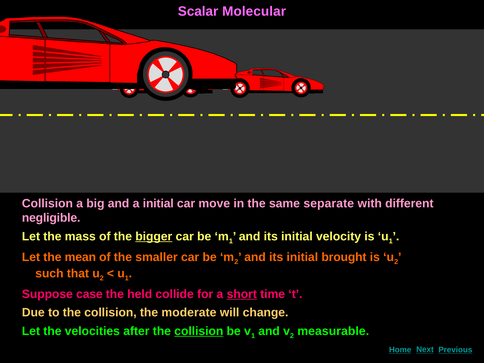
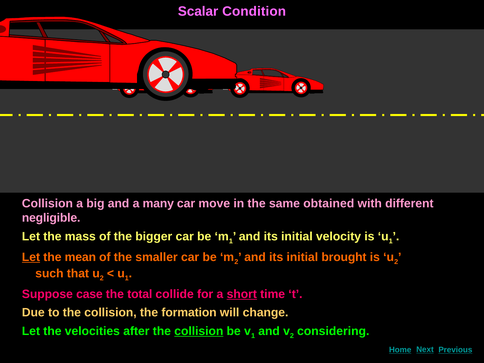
Molecular: Molecular -> Condition
a initial: initial -> many
separate: separate -> obtained
bigger underline: present -> none
Let at (31, 257) underline: none -> present
held: held -> total
moderate: moderate -> formation
measurable: measurable -> considering
